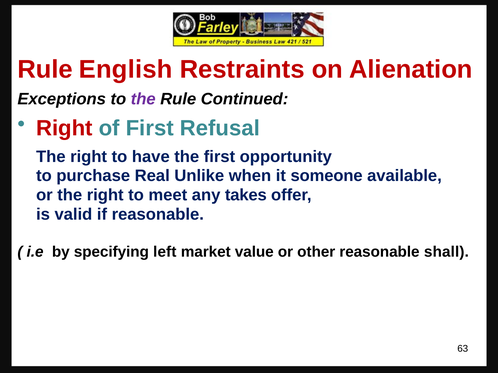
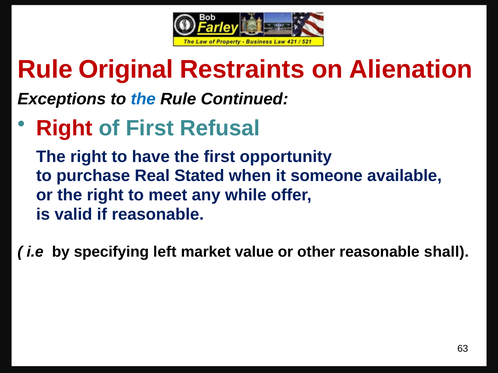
English: English -> Original
the at (143, 99) colour: purple -> blue
Unlike: Unlike -> Stated
takes: takes -> while
